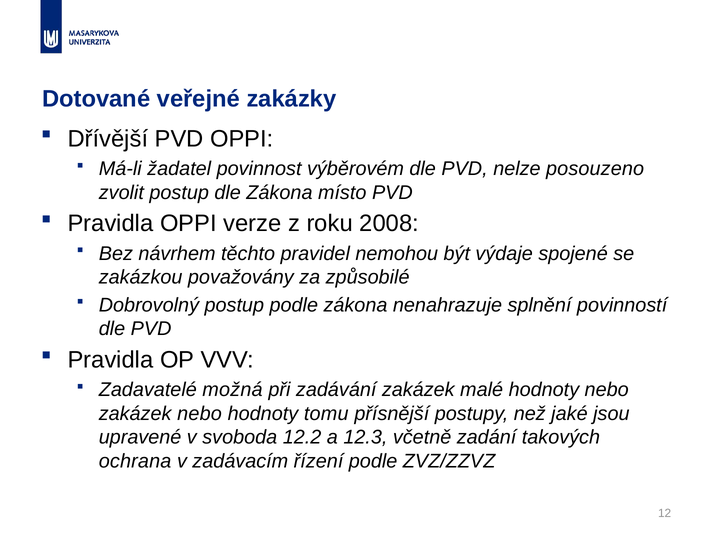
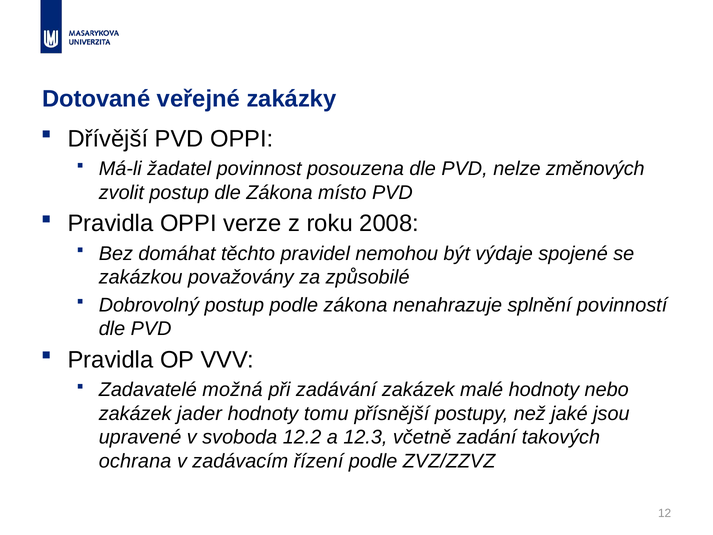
výběrovém: výběrovém -> posouzena
posouzeno: posouzeno -> změnových
návrhem: návrhem -> domáhat
zakázek nebo: nebo -> jader
